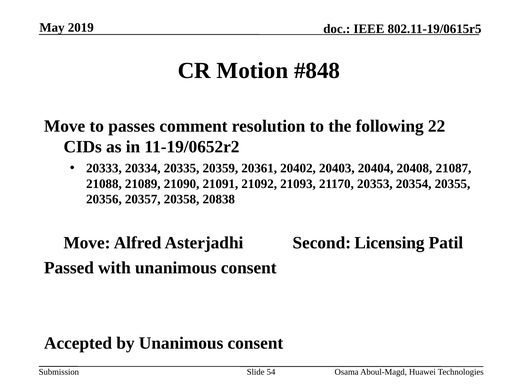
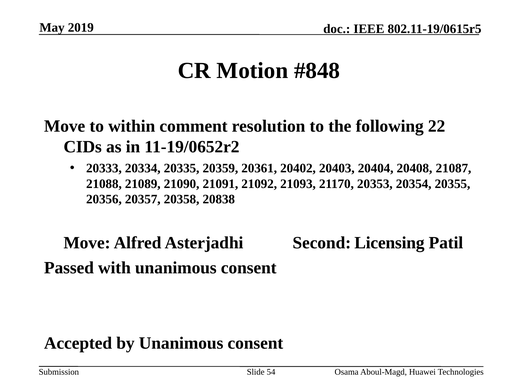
passes: passes -> within
